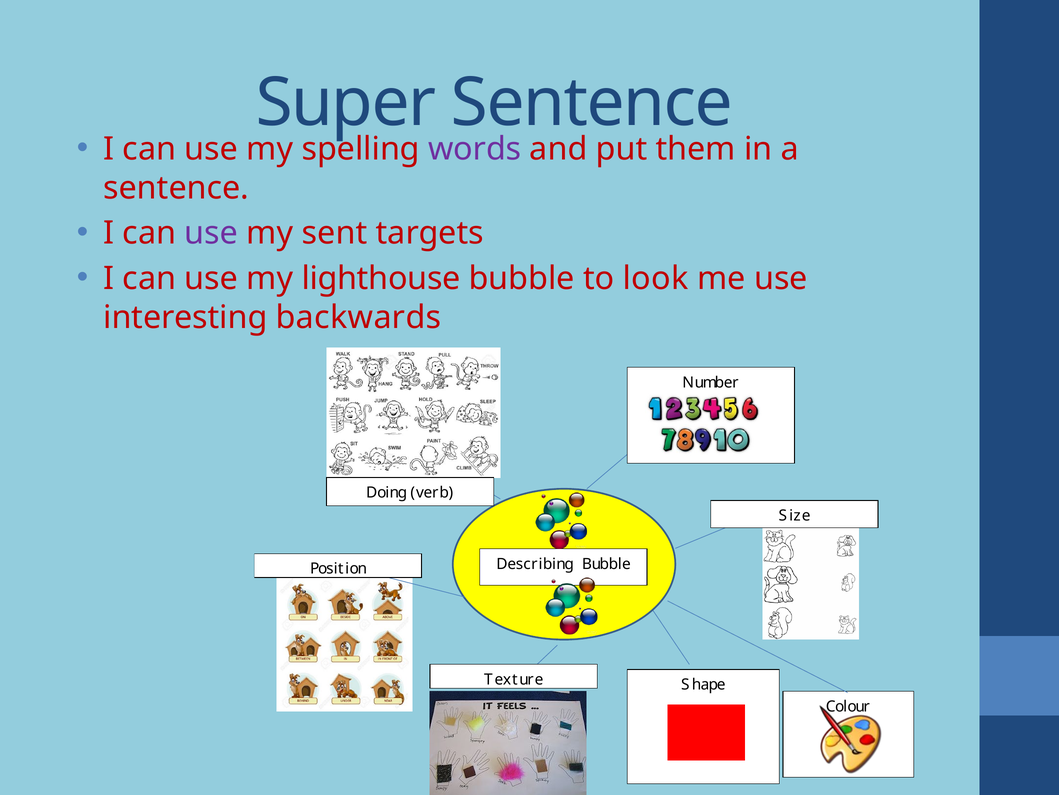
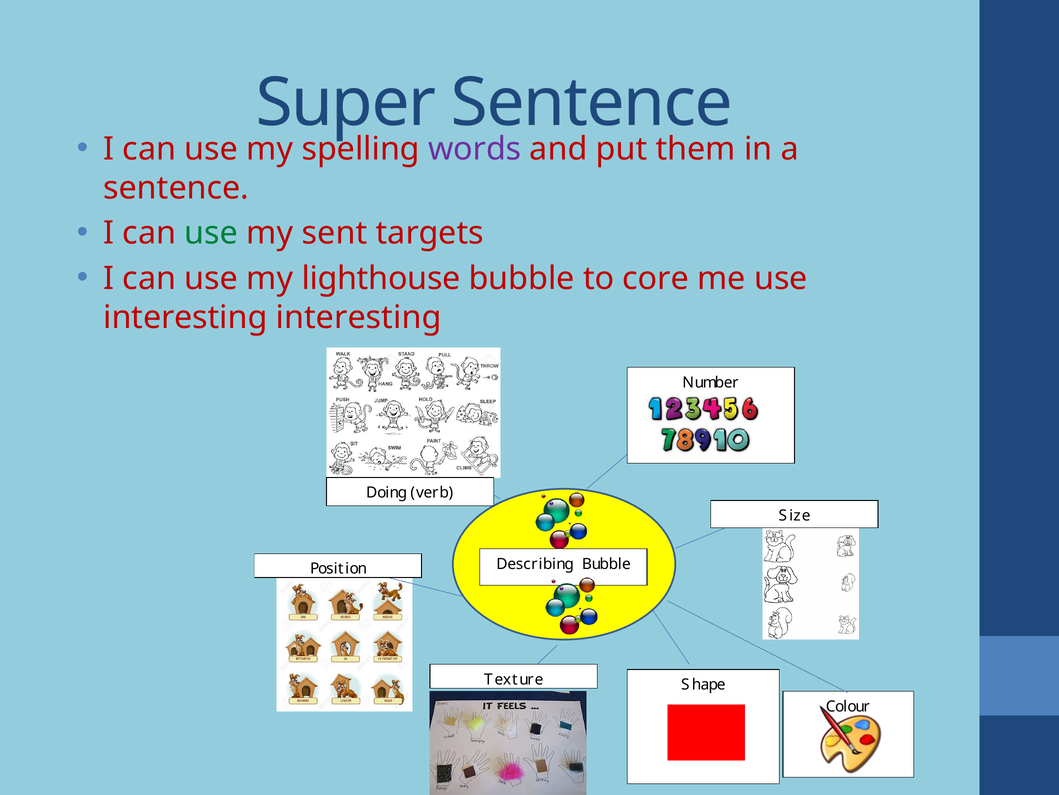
use at (211, 233) colour: purple -> green
look: look -> core
interesting backwards: backwards -> interesting
